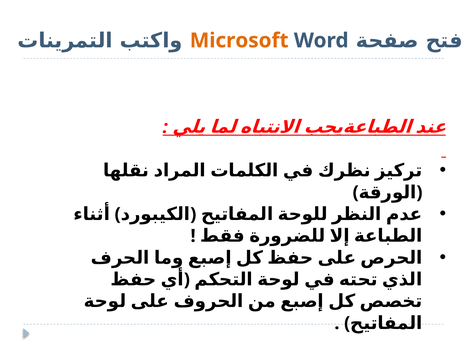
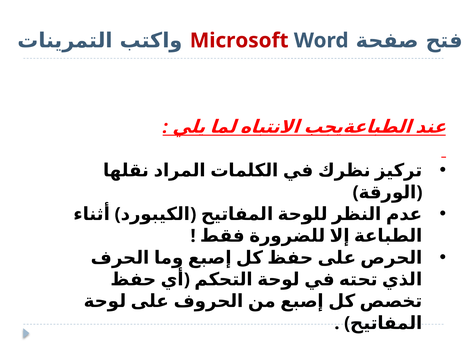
Microsoft colour: orange -> red
